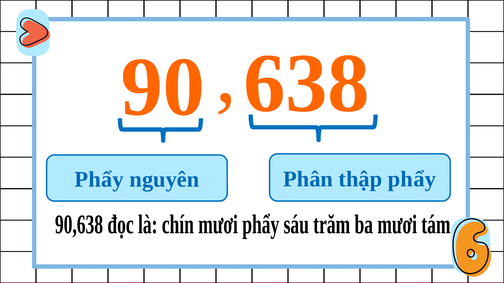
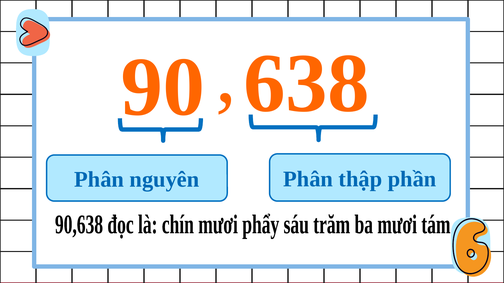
Phẩy at (99, 180): Phẩy -> Phân
thập phẩy: phẩy -> phần
